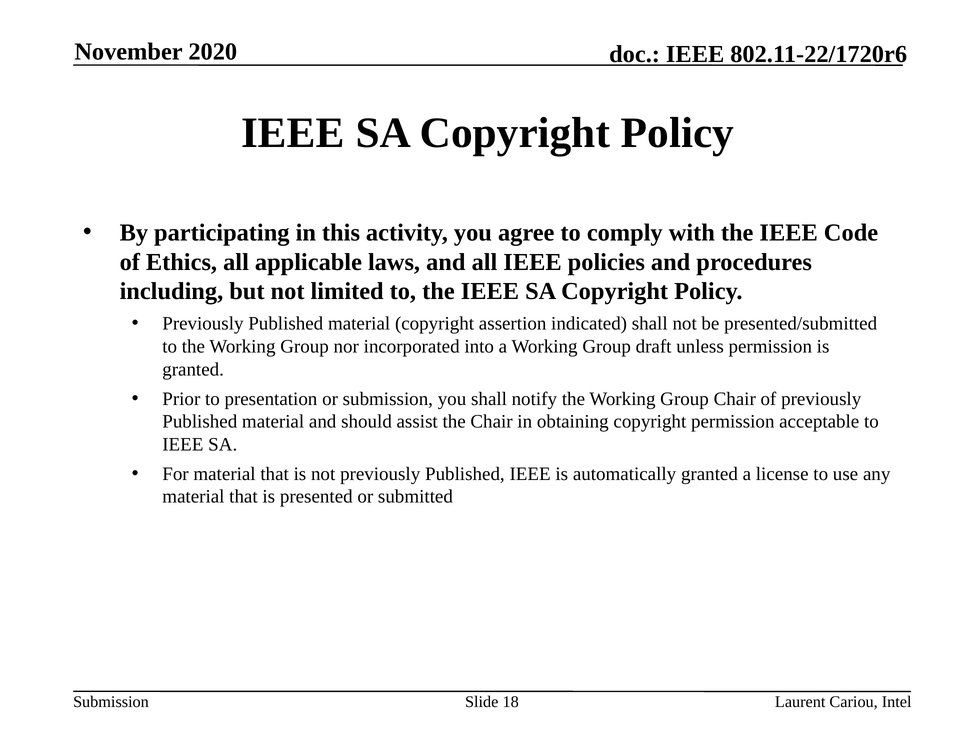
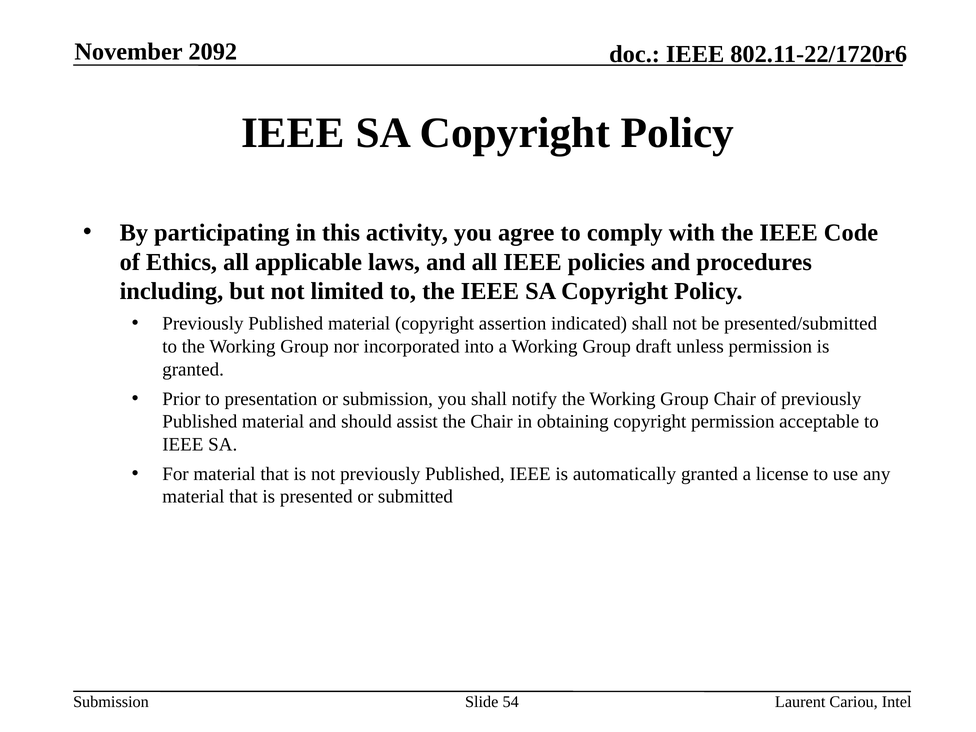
2020: 2020 -> 2092
18: 18 -> 54
